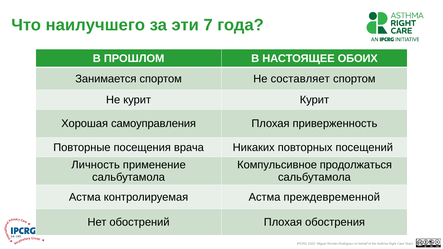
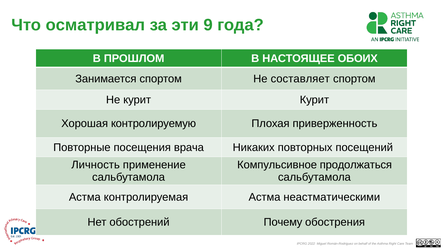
наилучшего: наилучшего -> осматривал
7: 7 -> 9
самоуправления: самоуправления -> контролируемую
преждевременной: преждевременной -> неастматическими
обострений Плохая: Плохая -> Почему
